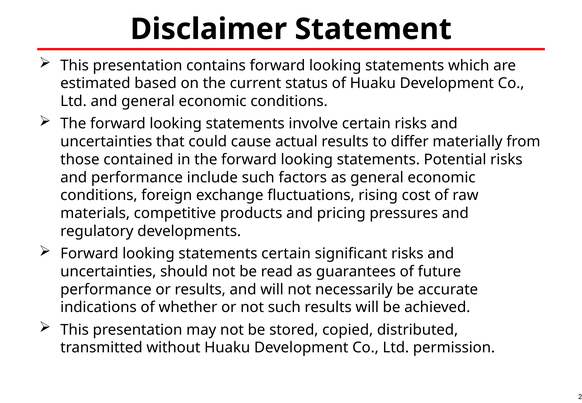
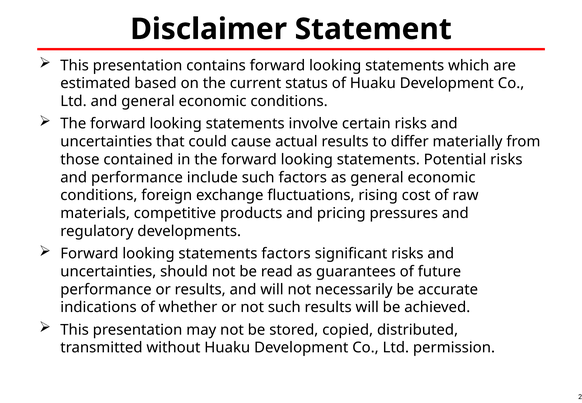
statements certain: certain -> factors
